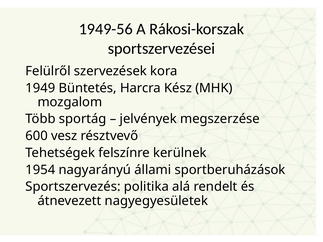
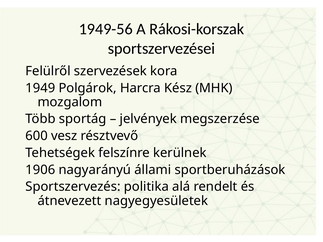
Büntetés: Büntetés -> Polgárok
1954: 1954 -> 1906
